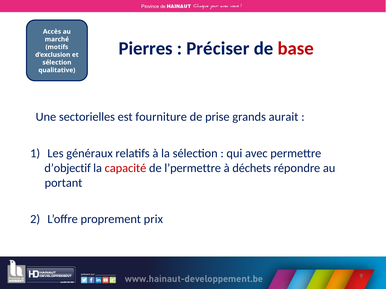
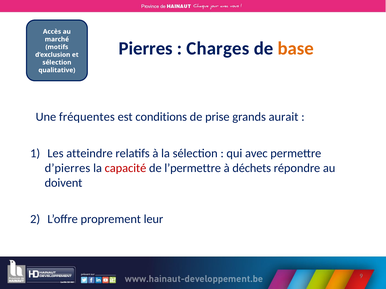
Préciser: Préciser -> Charges
base colour: red -> orange
sectorielles: sectorielles -> fréquentes
fourniture: fourniture -> conditions
généraux: généraux -> atteindre
d’objectif: d’objectif -> d’pierres
portant: portant -> doivent
prix: prix -> leur
